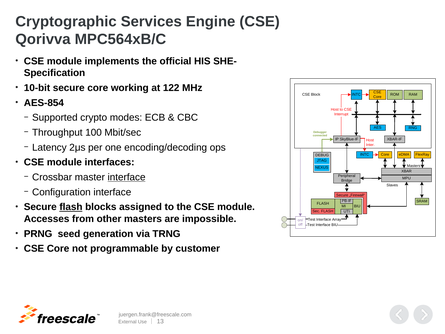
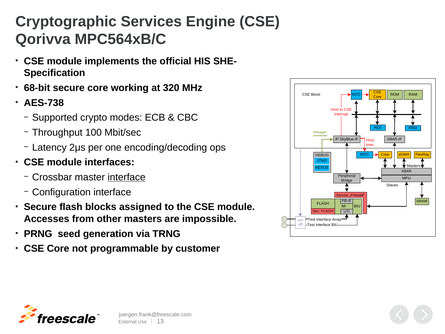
10-bit: 10-bit -> 68-bit
122: 122 -> 320
AES-854: AES-854 -> AES-738
flash at (71, 207) underline: present -> none
